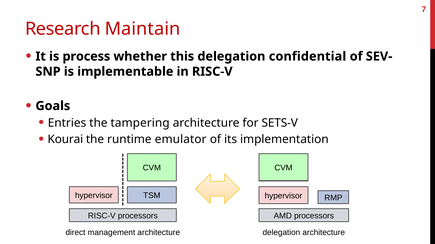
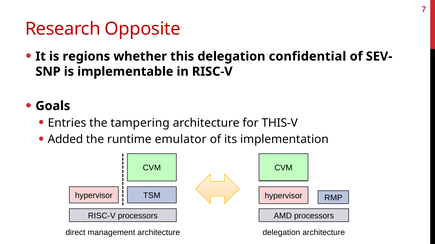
Maintain: Maintain -> Opposite
process: process -> regions
SETS-V: SETS-V -> THIS-V
Kourai: Kourai -> Added
